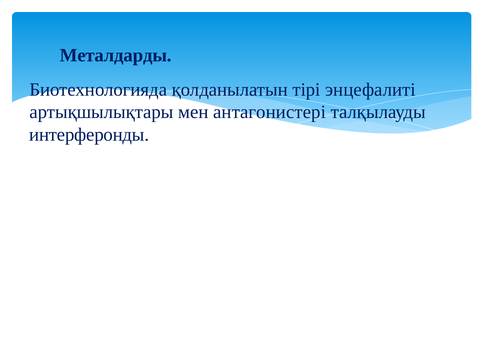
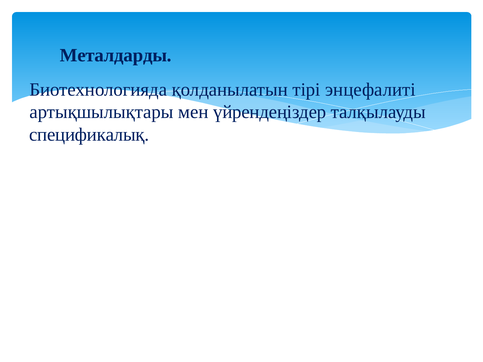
антагонистері: антагонистері -> үйрендеңіздер
интерферонды: интерферонды -> спецификалық
